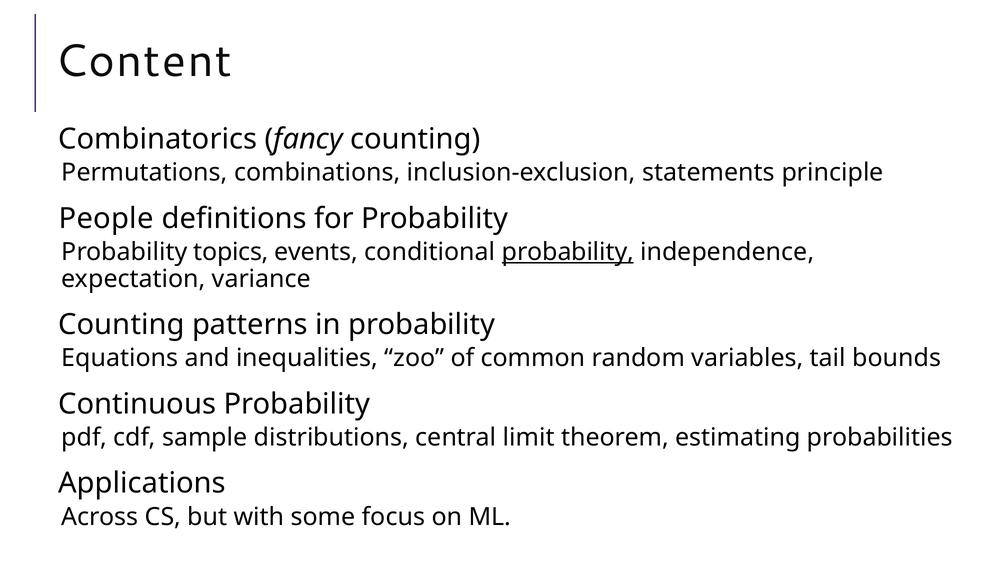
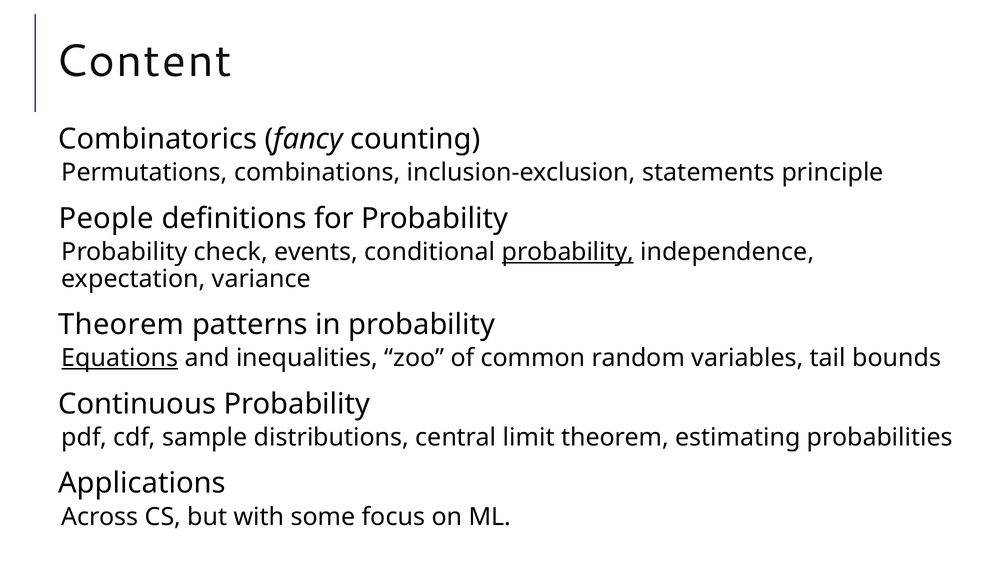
topics: topics -> check
Counting at (121, 325): Counting -> Theorem
Equations underline: none -> present
